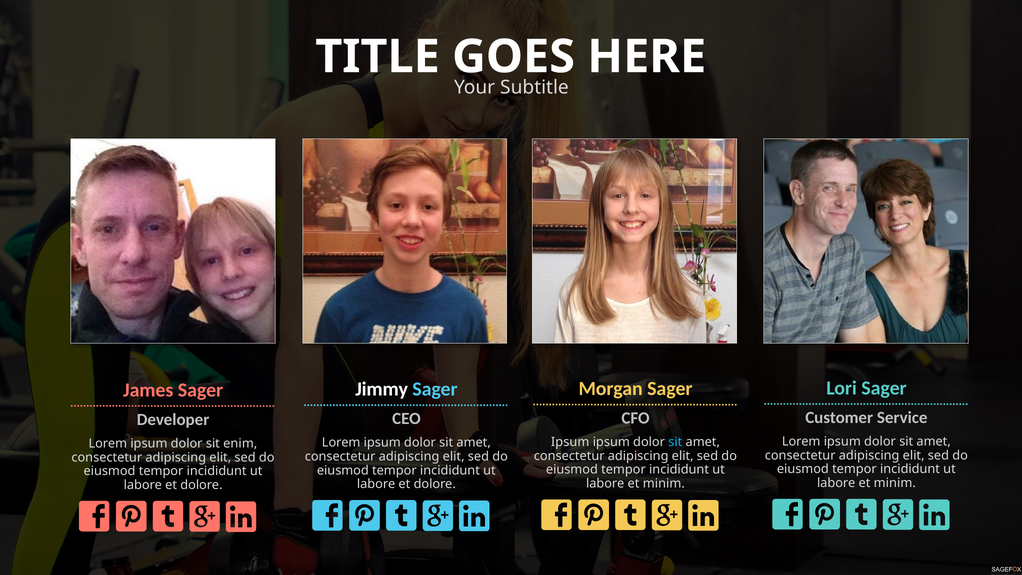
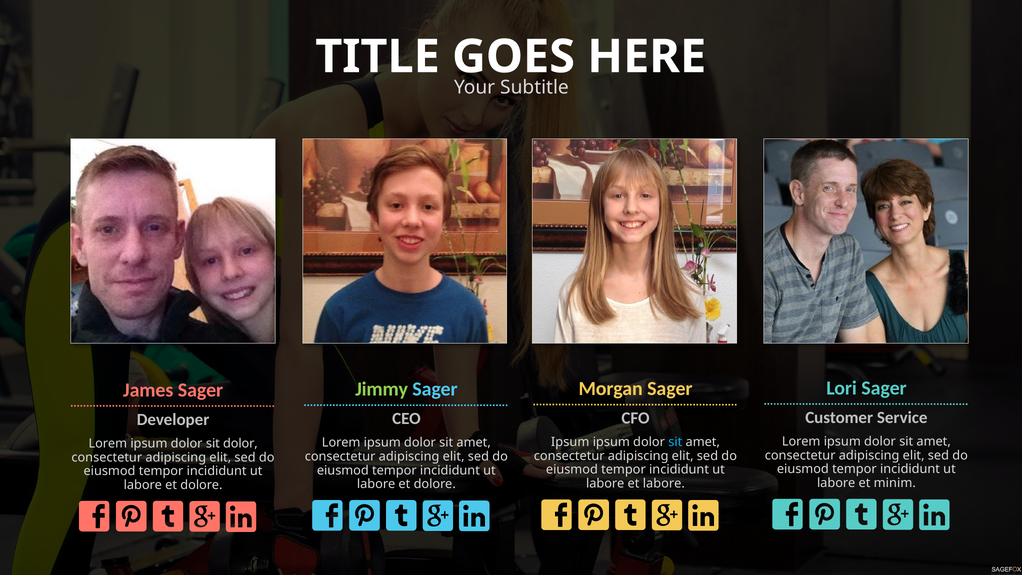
Jimmy colour: white -> light green
sit enim: enim -> dolor
minim at (664, 483): minim -> labore
